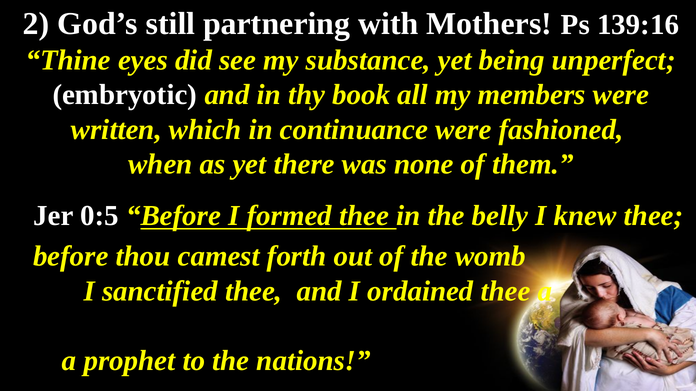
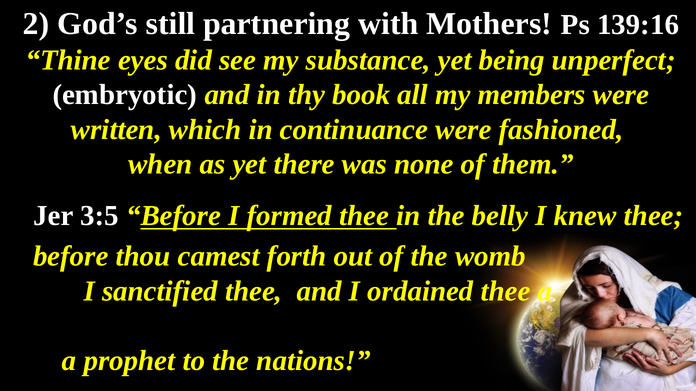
0:5: 0:5 -> 3:5
